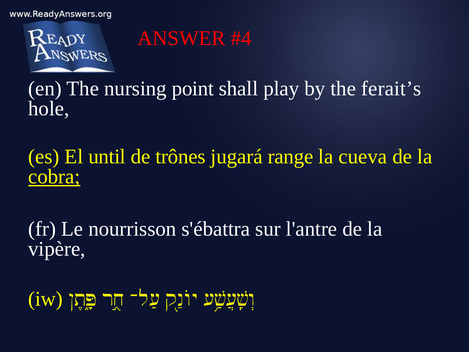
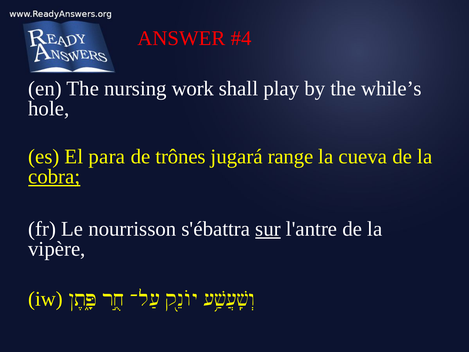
point: point -> work
ferait’s: ferait’s -> while’s
until: until -> para
sur underline: none -> present
